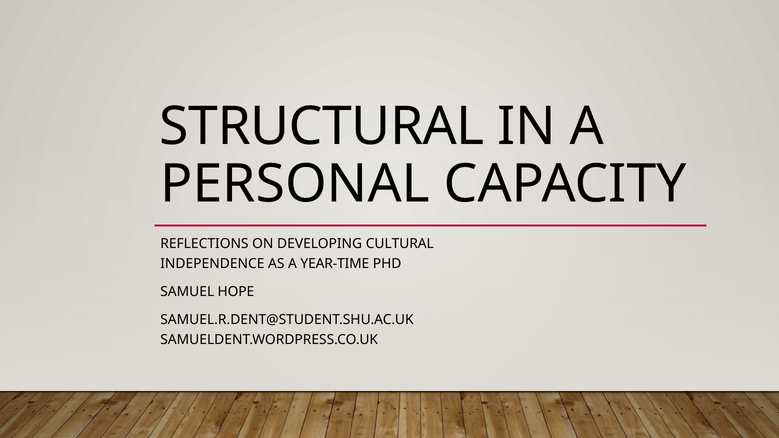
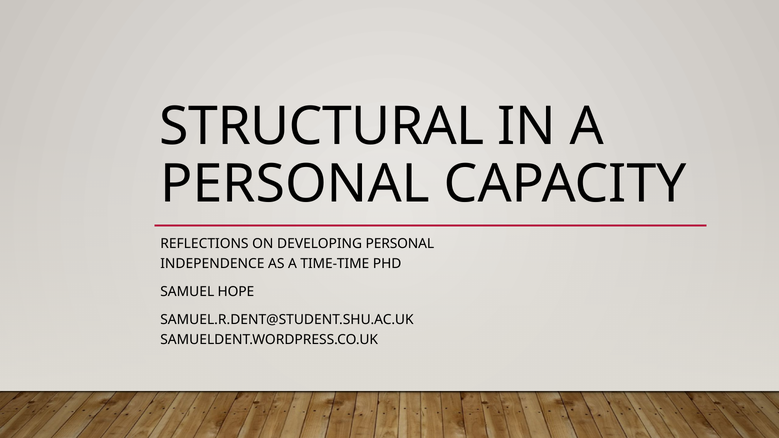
DEVELOPING CULTURAL: CULTURAL -> PERSONAL
YEAR-TIME: YEAR-TIME -> TIME-TIME
